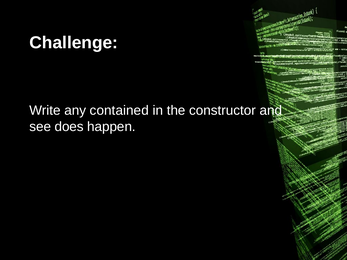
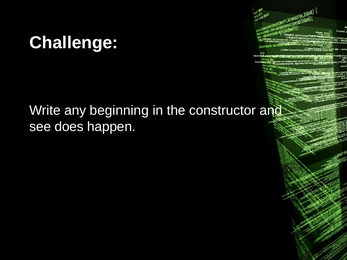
contained: contained -> beginning
